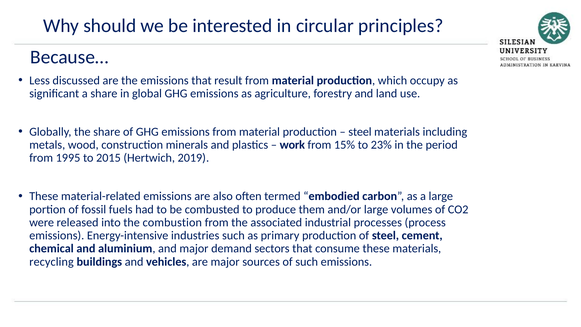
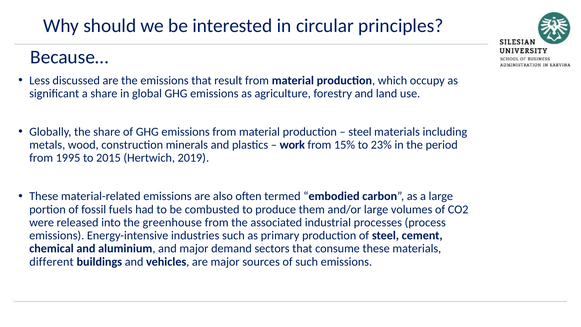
combustion: combustion -> greenhouse
recycling: recycling -> different
